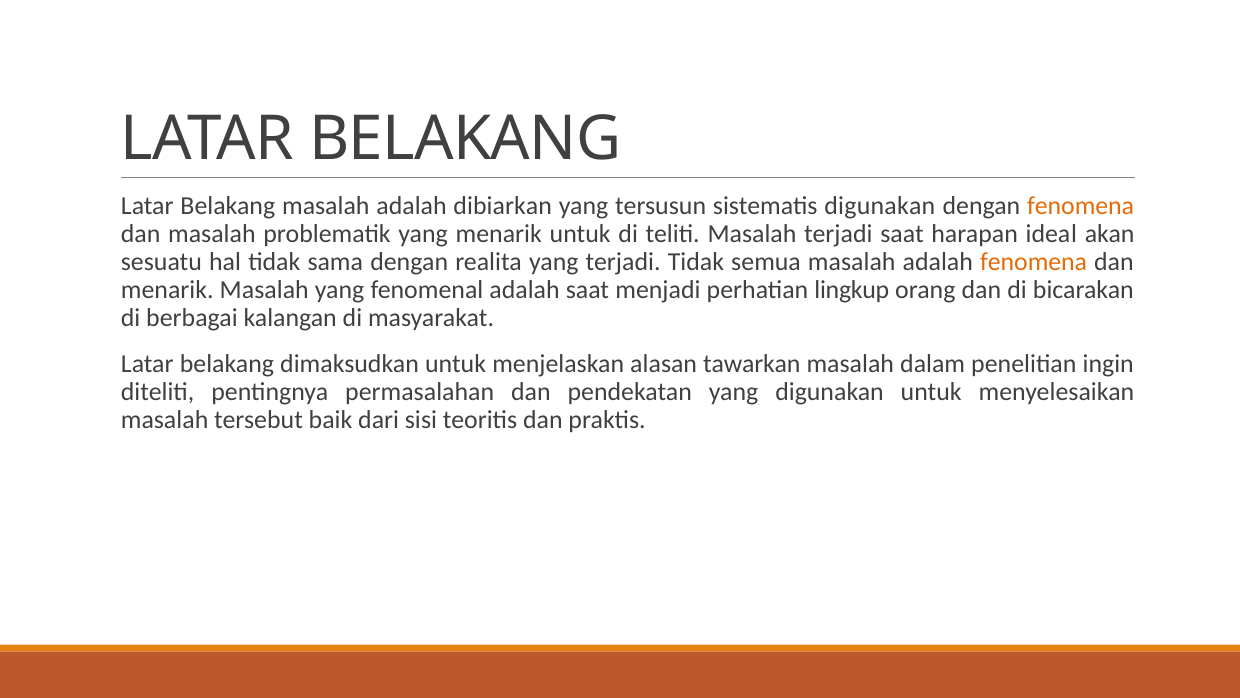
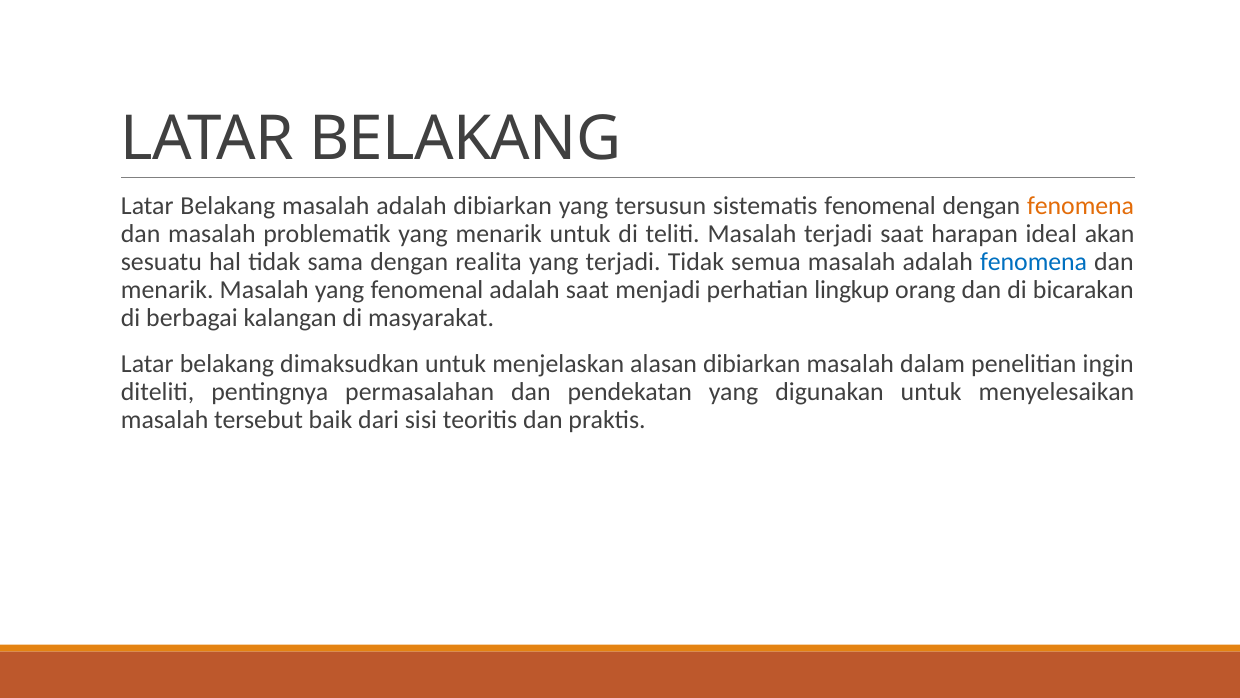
sistematis digunakan: digunakan -> fenomenal
fenomena at (1034, 262) colour: orange -> blue
alasan tawarkan: tawarkan -> dibiarkan
